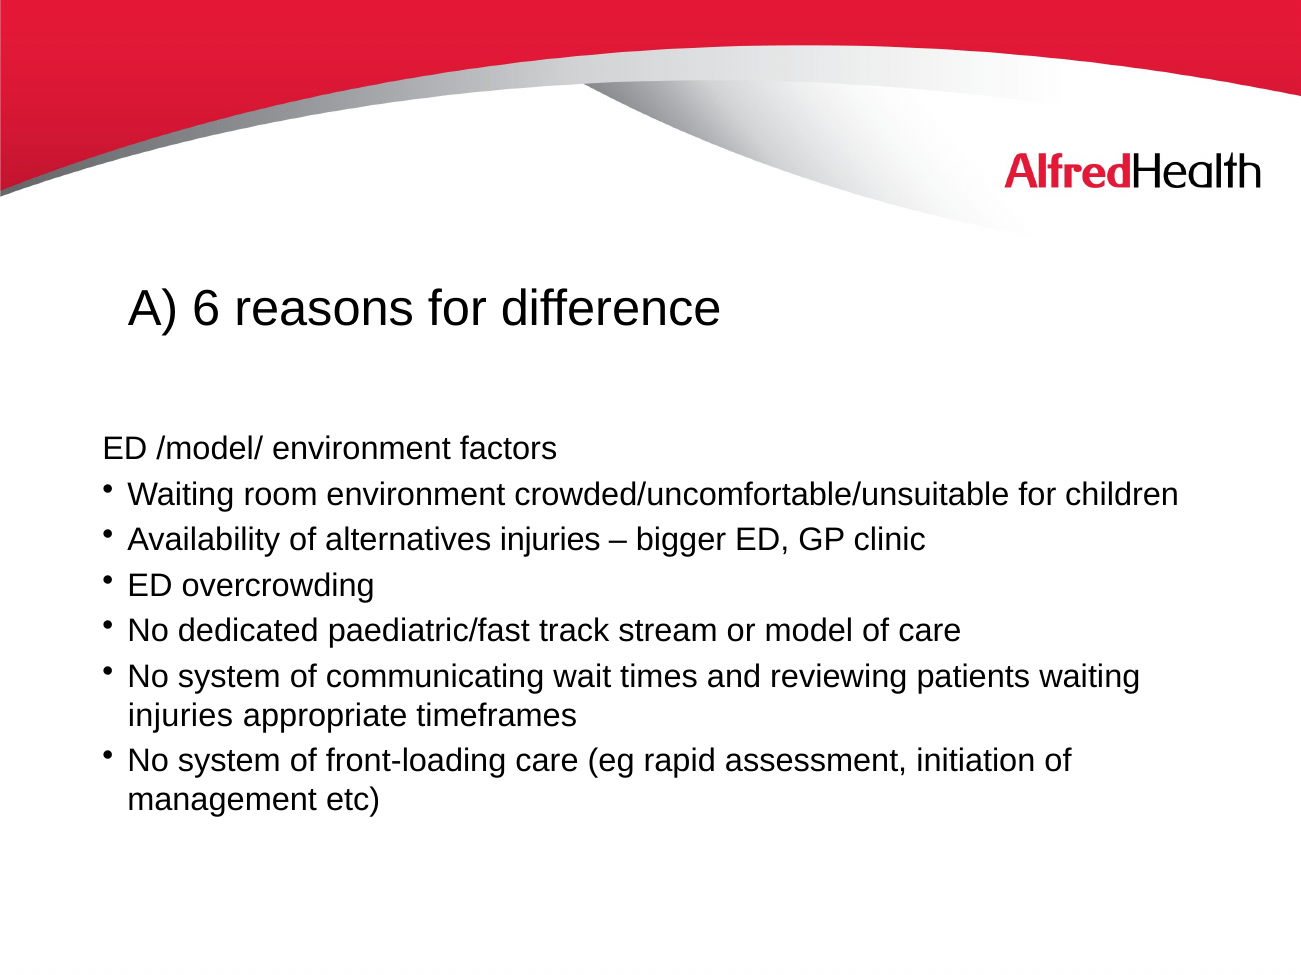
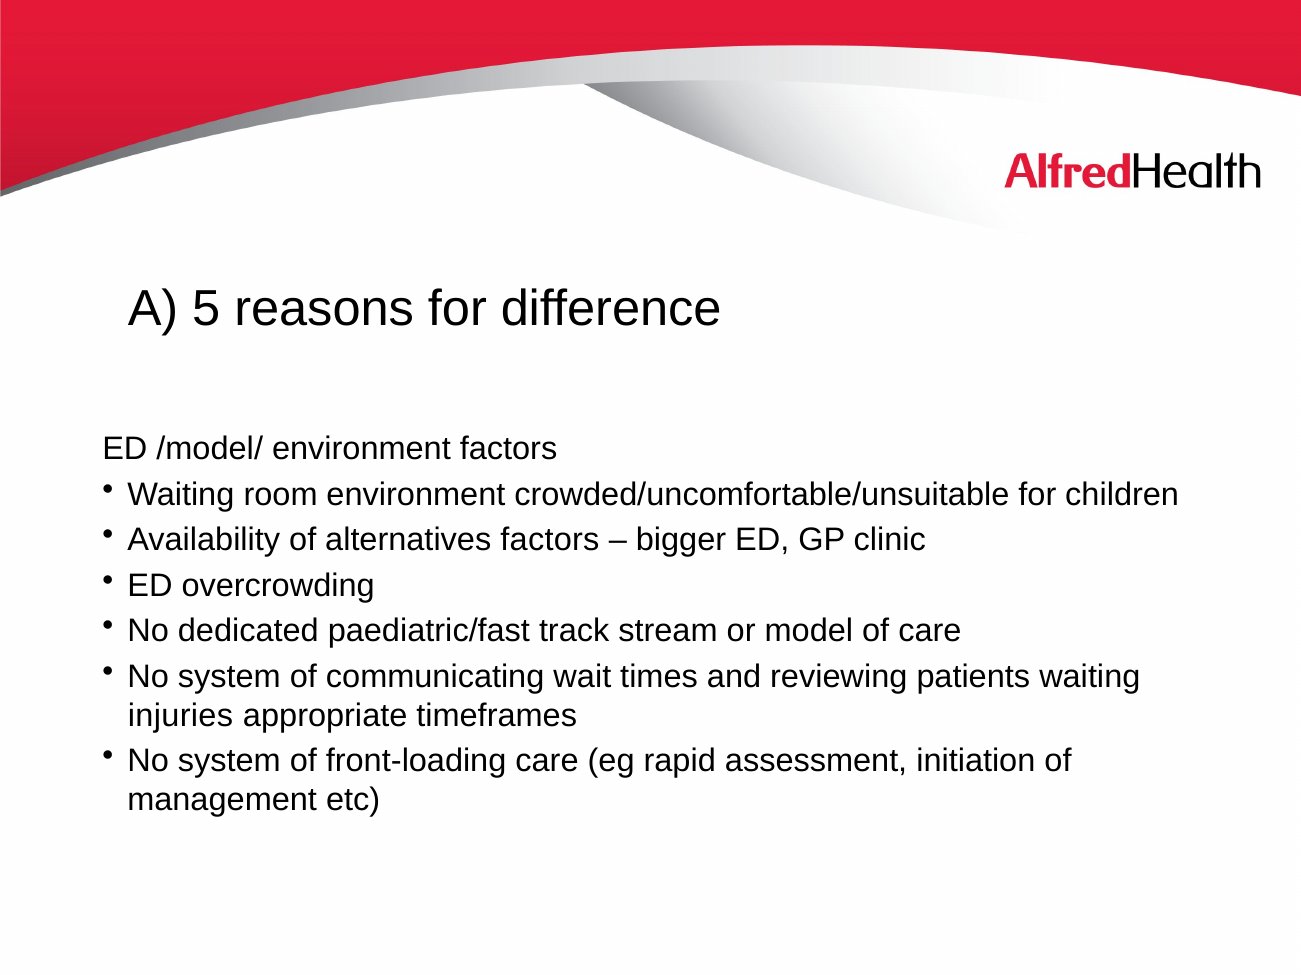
6: 6 -> 5
alternatives injuries: injuries -> factors
